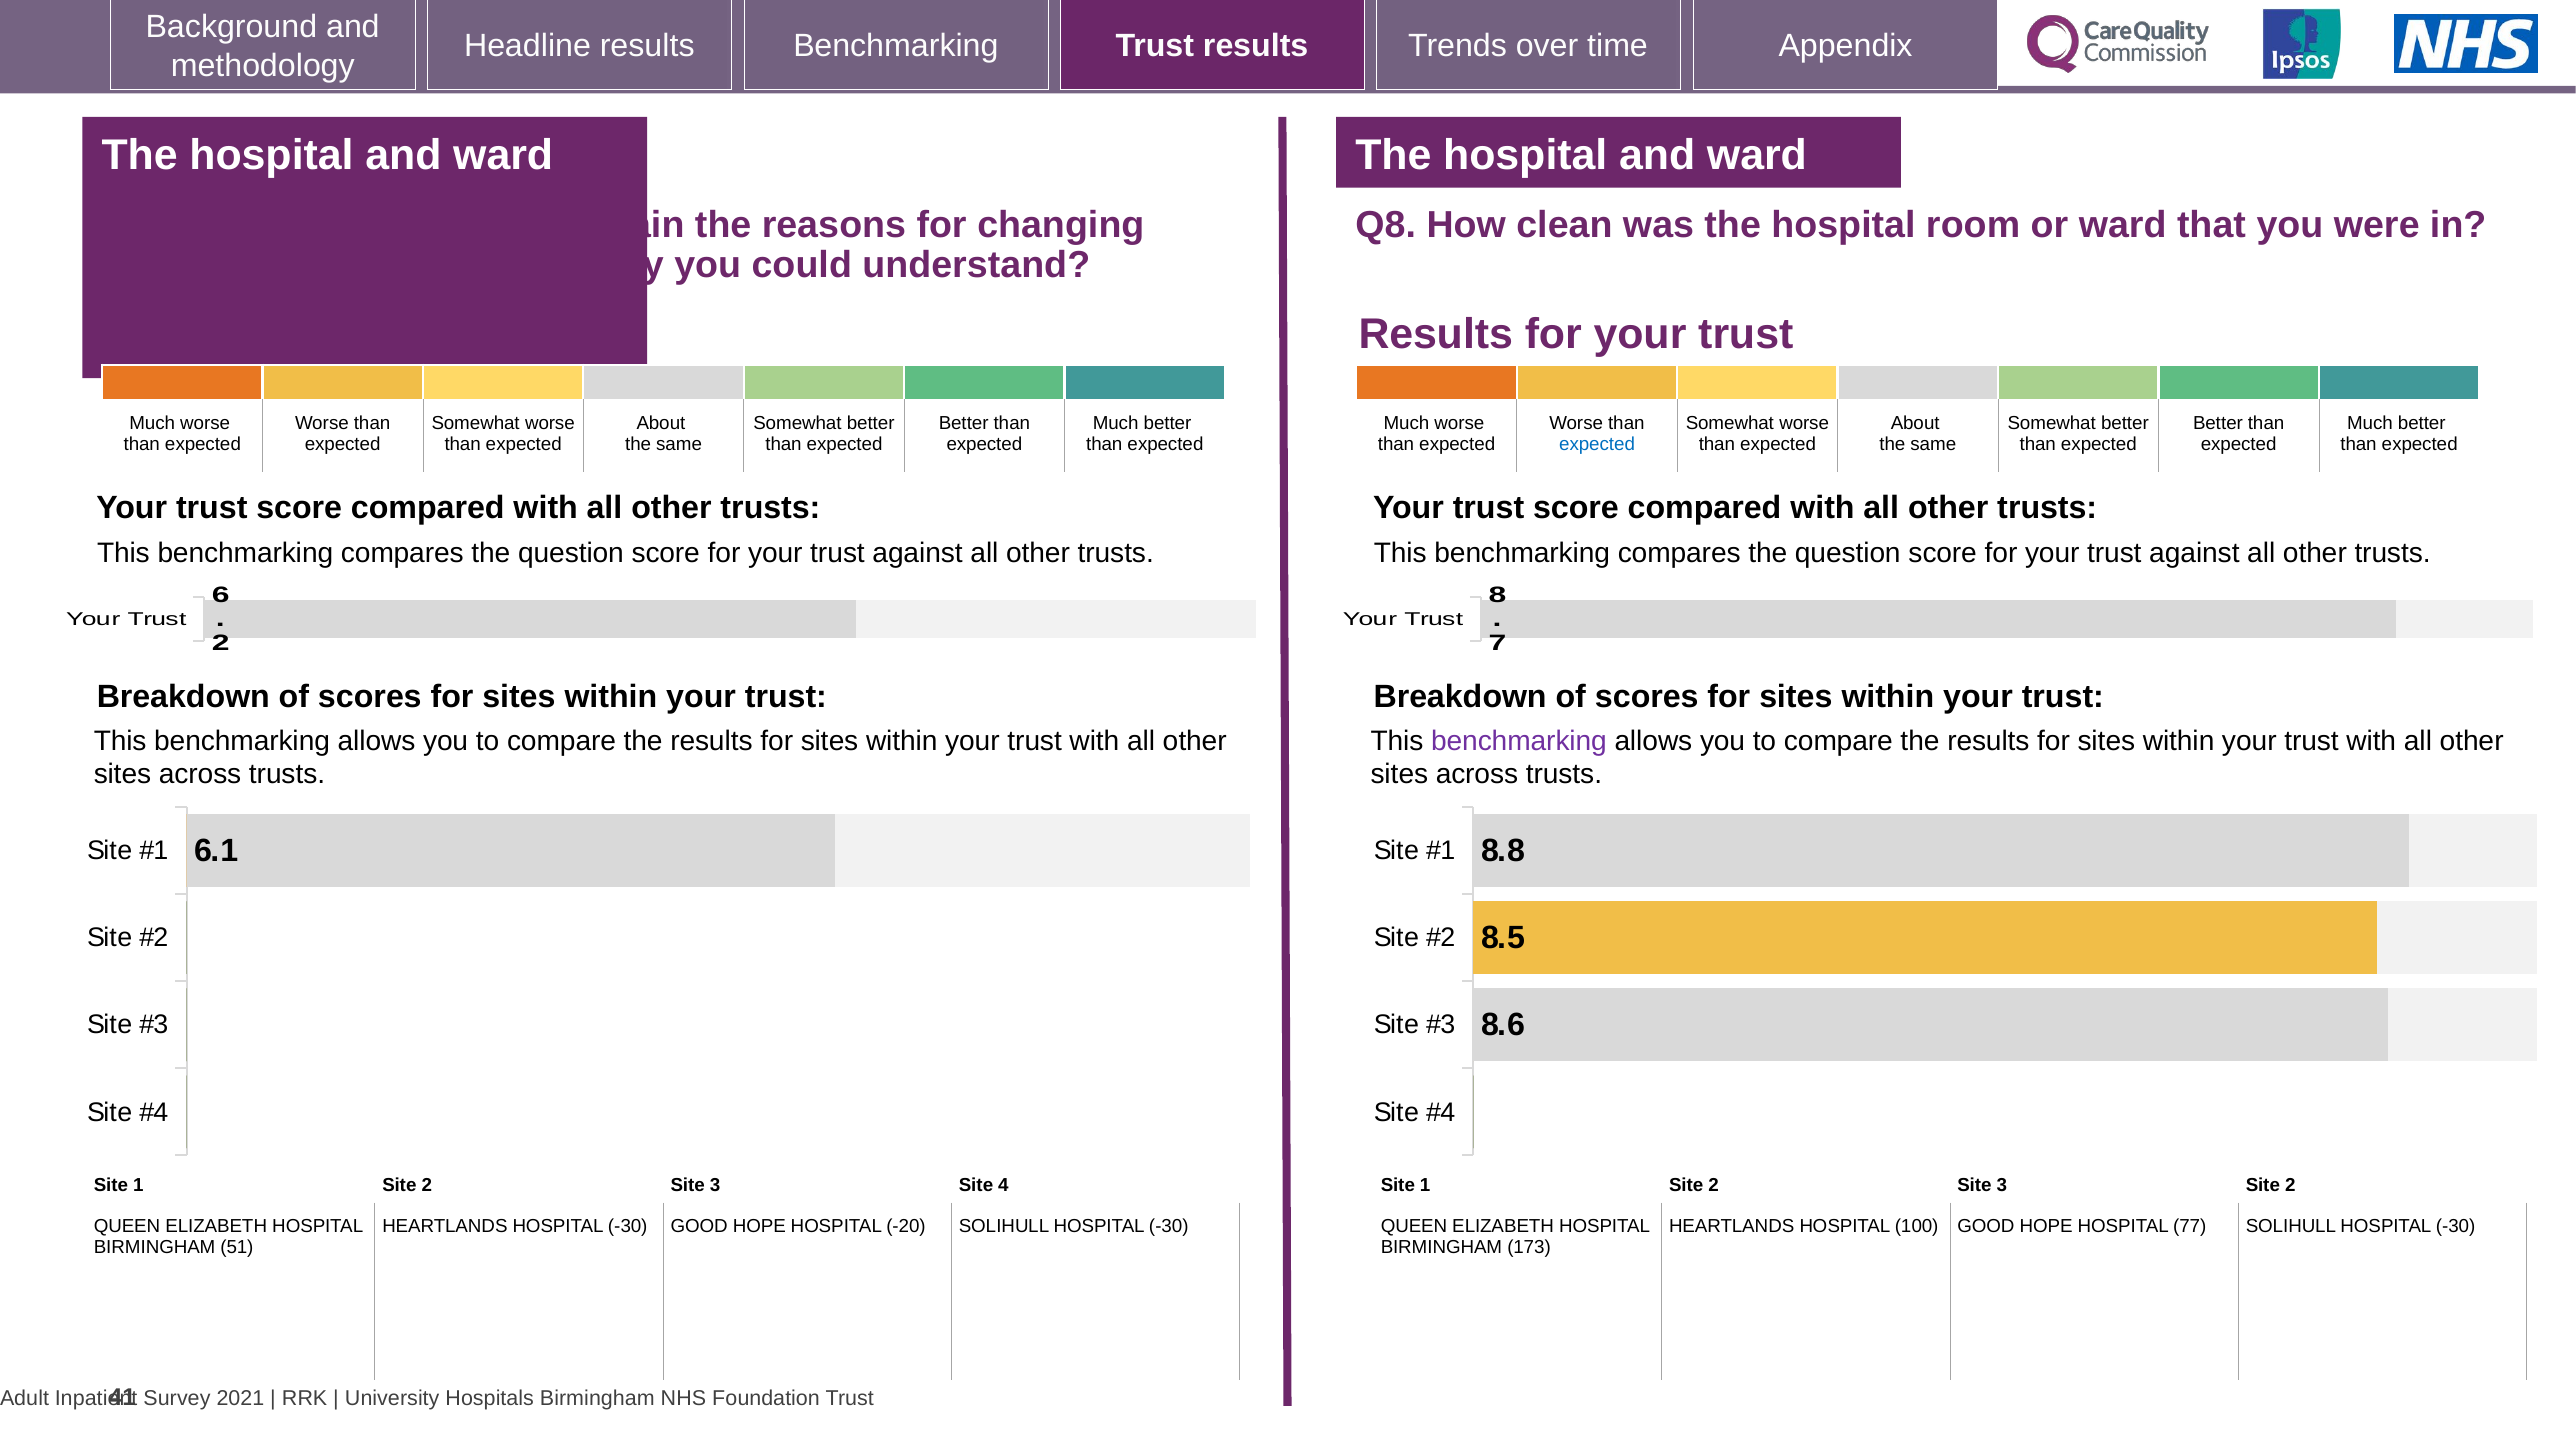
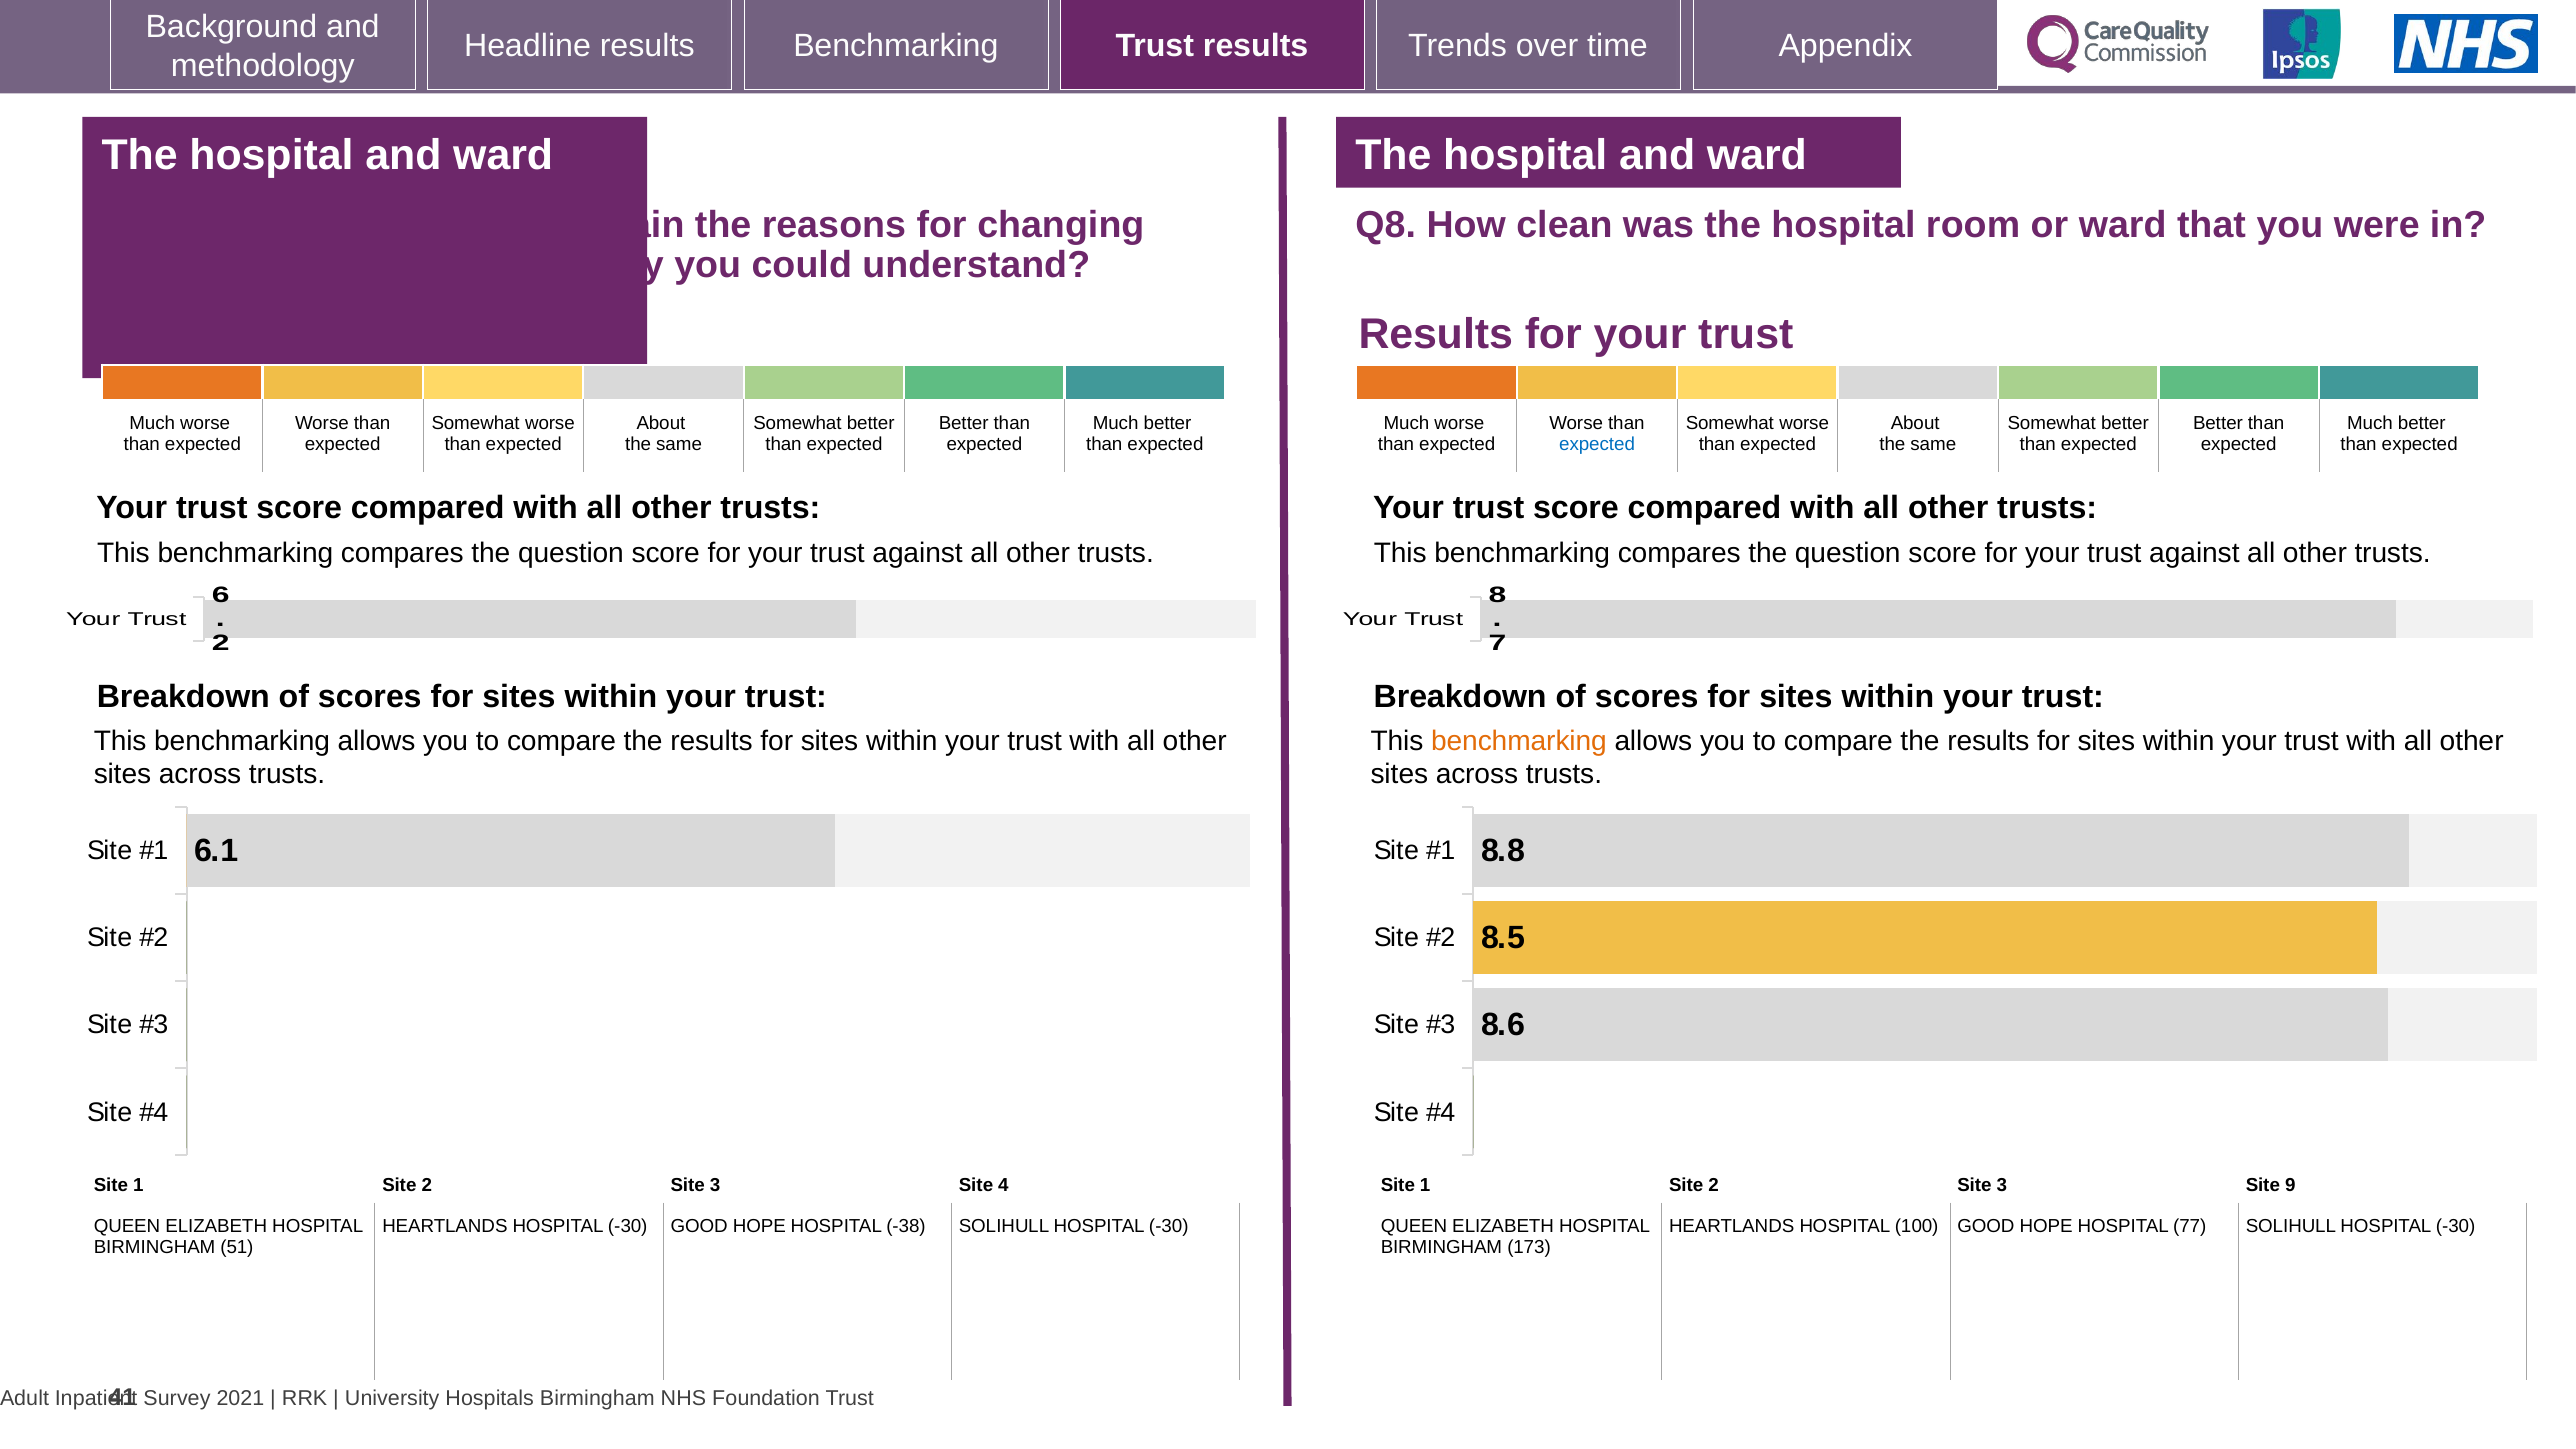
benchmarking at (1519, 741) colour: purple -> orange
3 Site 2: 2 -> 9
-20: -20 -> -38
